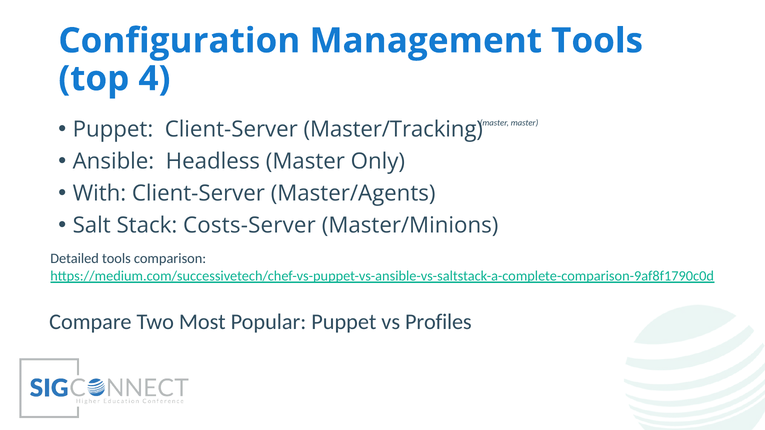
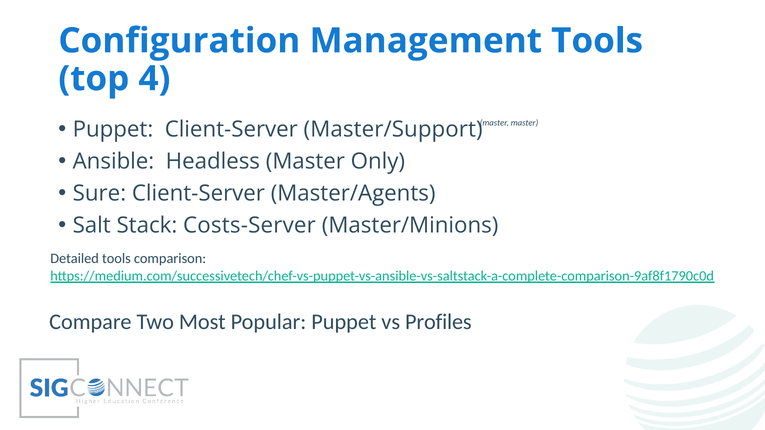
Master/Tracking: Master/Tracking -> Master/Support
With: With -> Sure
